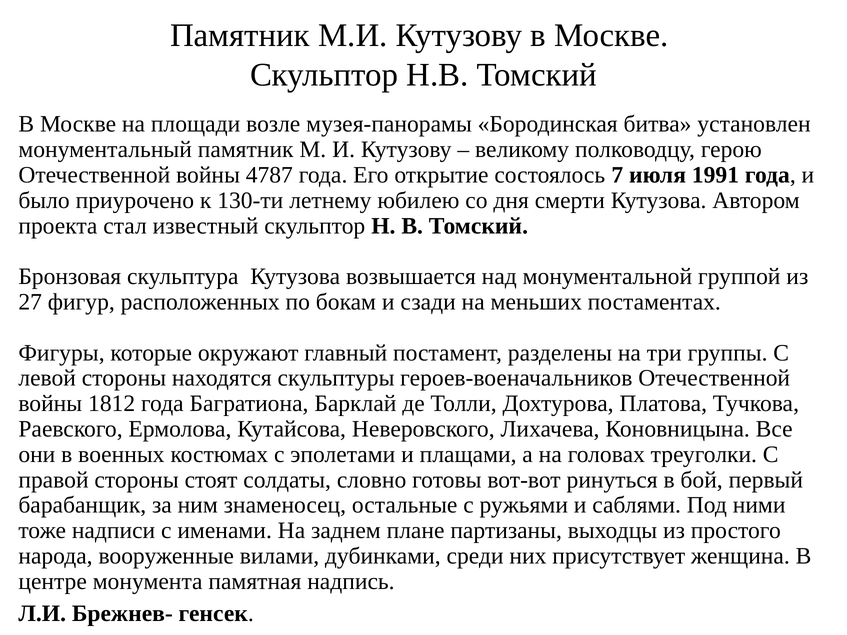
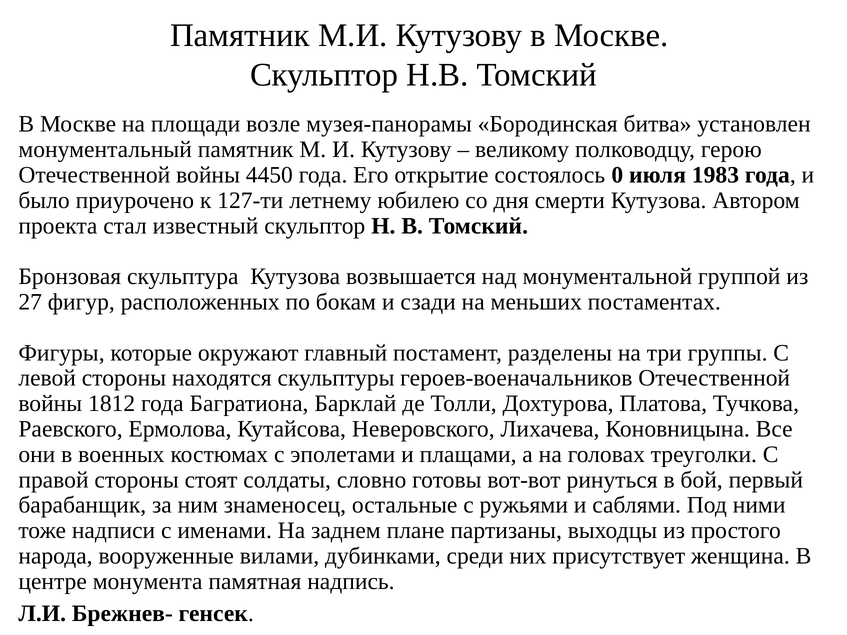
4787: 4787 -> 4450
7: 7 -> 0
1991: 1991 -> 1983
130-ти: 130-ти -> 127-ти
